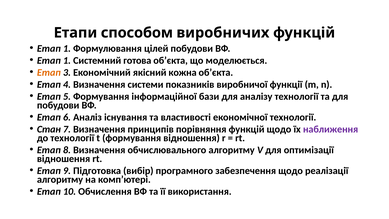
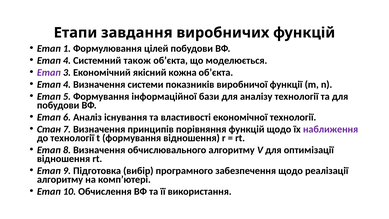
способом: способом -> завдання
1 at (67, 60): 1 -> 4
готова: готова -> також
Етап at (49, 72) colour: orange -> purple
